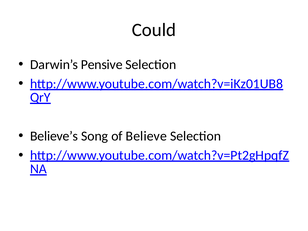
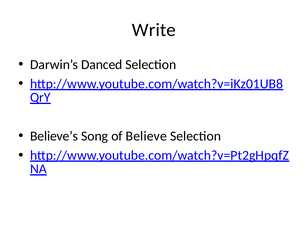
Could: Could -> Write
Pensive: Pensive -> Danced
